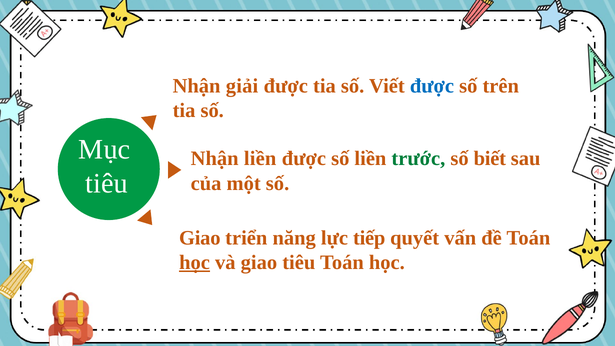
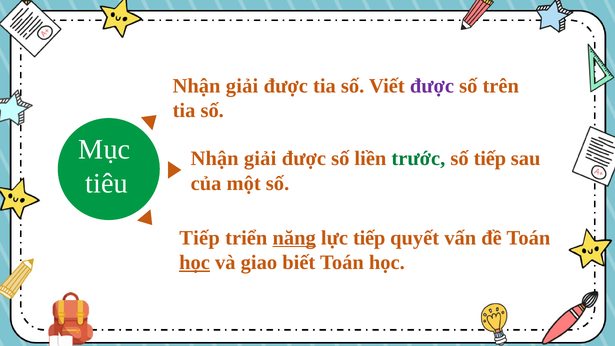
được at (432, 86) colour: blue -> purple
liền at (260, 159): liền -> giải
biết at (490, 159): biết -> tiếp
Giao at (200, 238): Giao -> Tiếp
năng underline: none -> present
giao tiêu: tiêu -> biết
